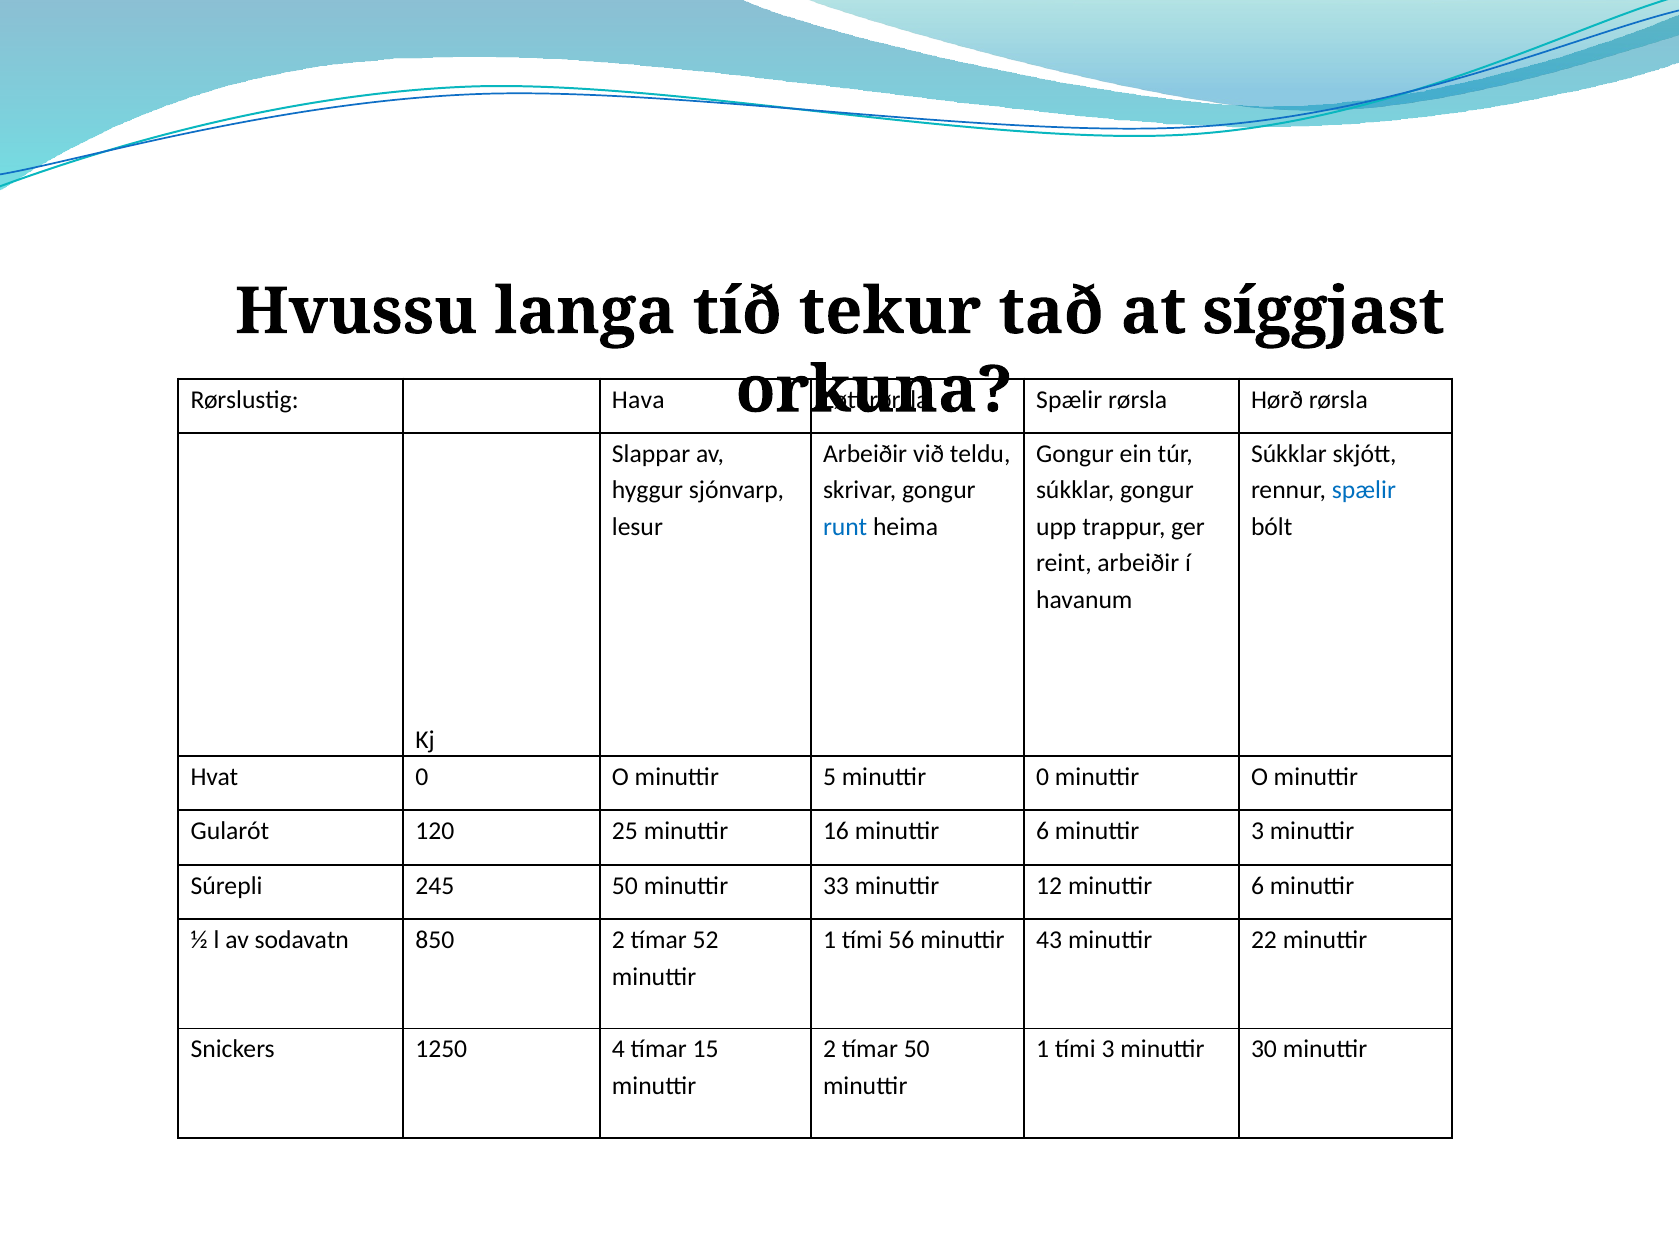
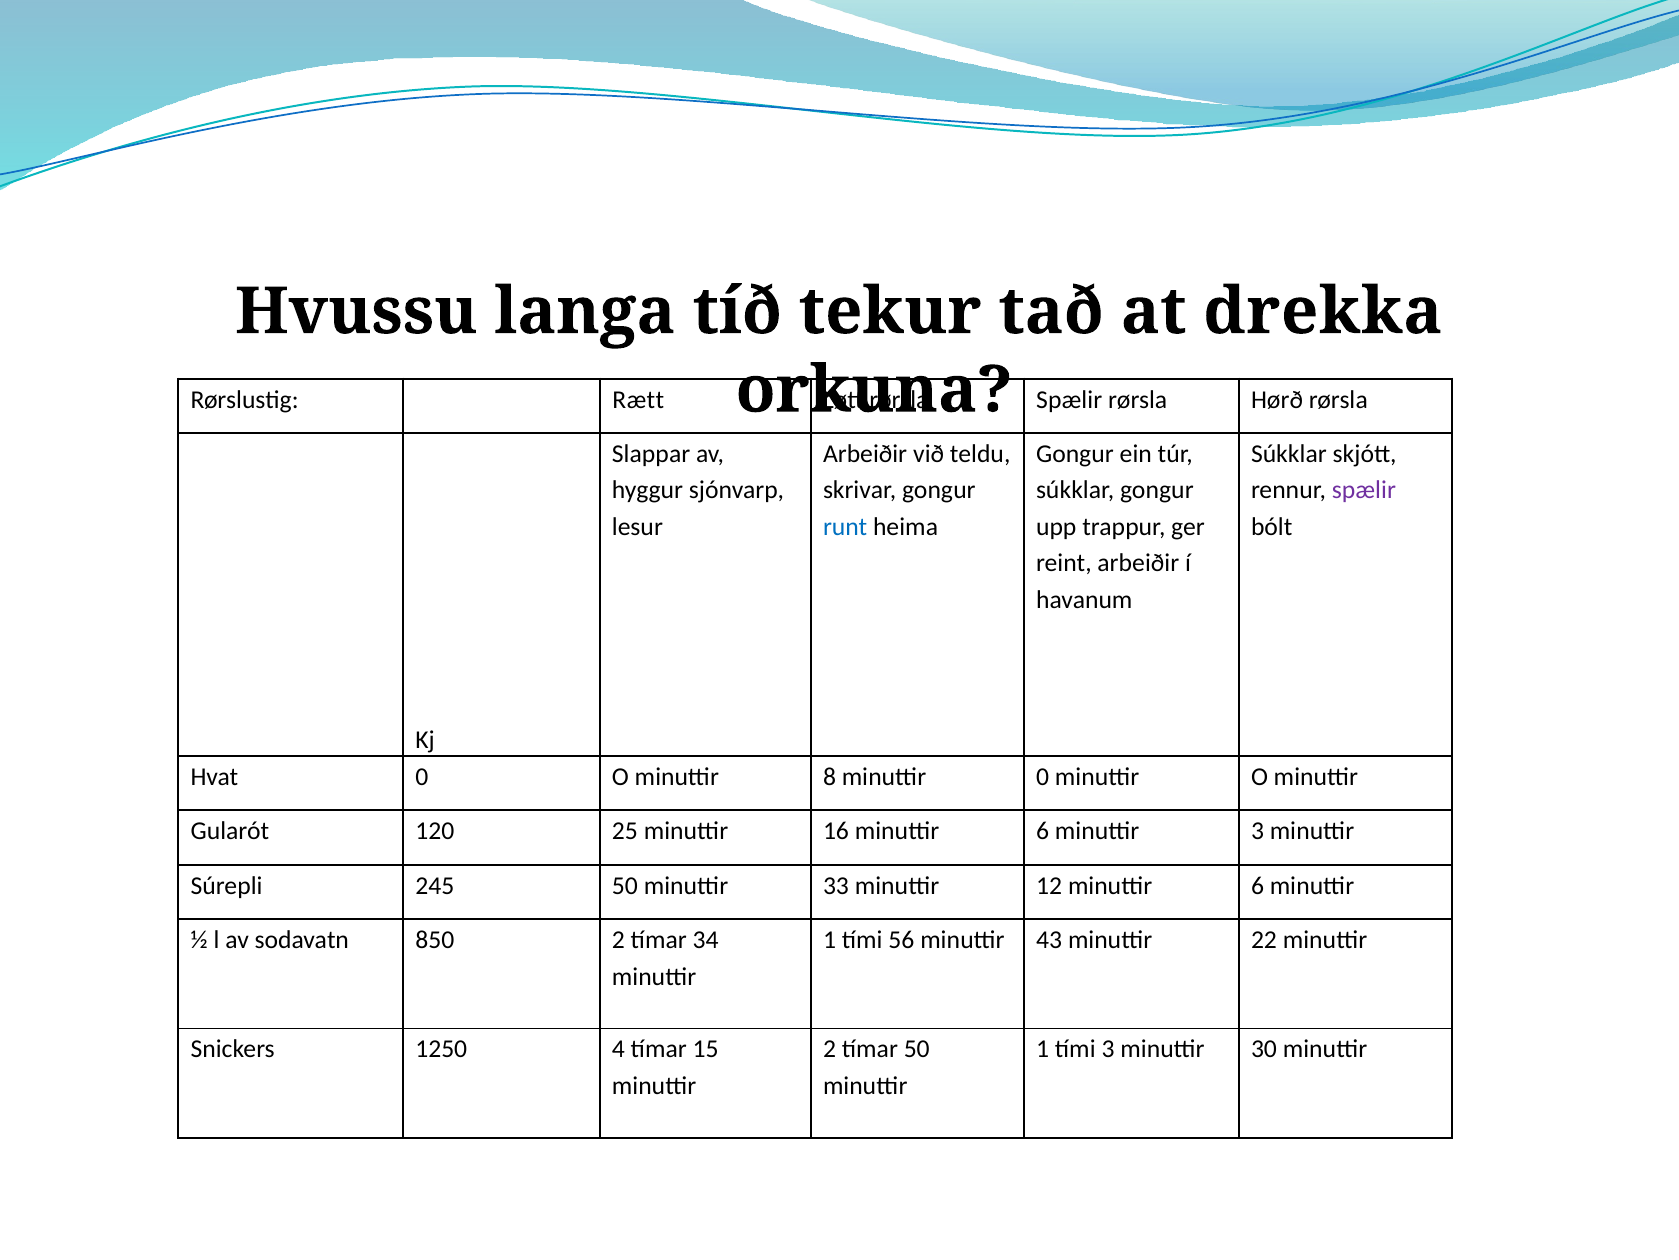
síggjast: síggjast -> drekka
Hava: Hava -> Rætt
spælir at (1364, 490) colour: blue -> purple
5: 5 -> 8
52: 52 -> 34
